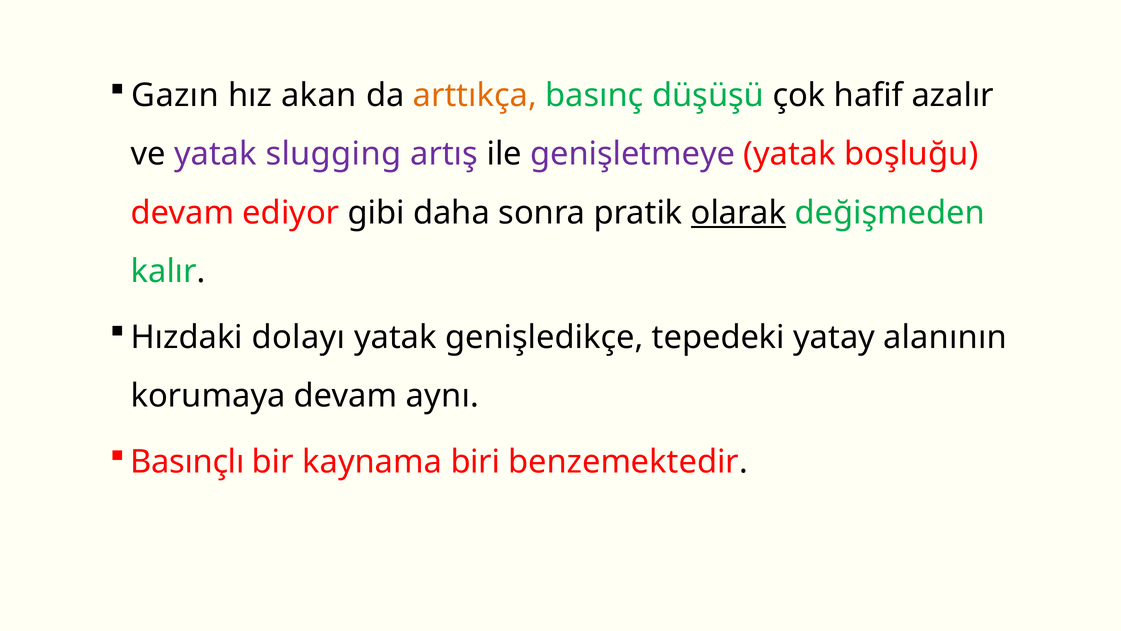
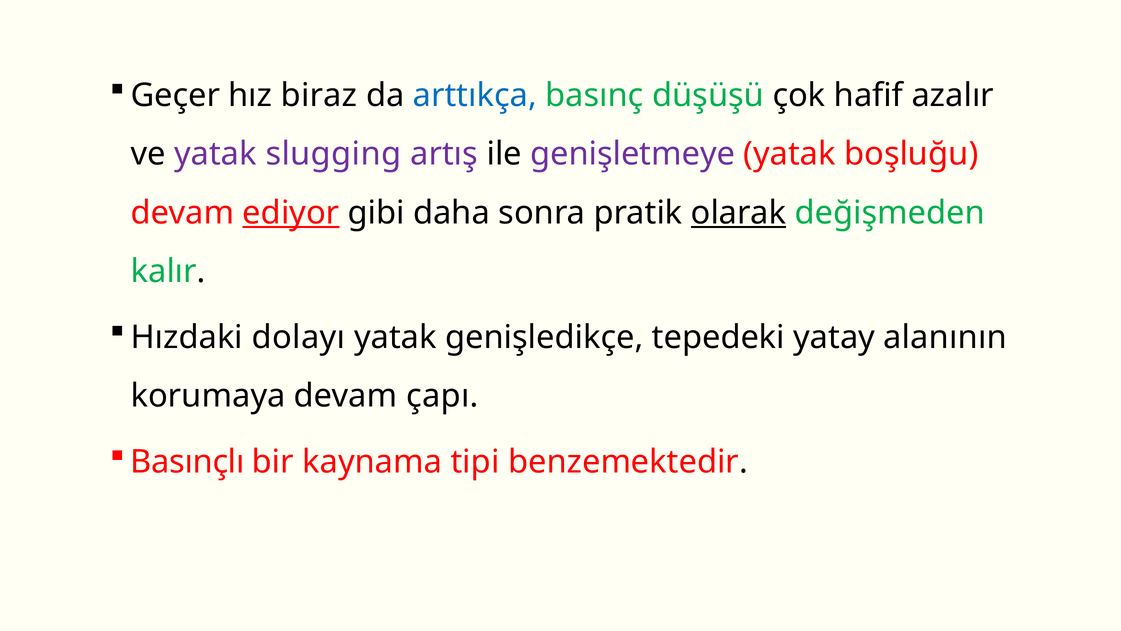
Gazın: Gazın -> Geçer
akan: akan -> biraz
arttıkça colour: orange -> blue
ediyor underline: none -> present
aynı: aynı -> çapı
biri: biri -> tipi
